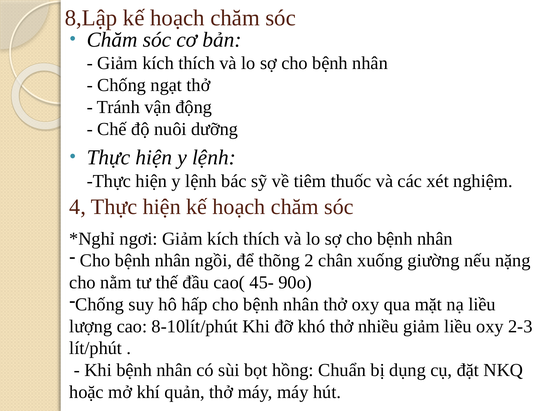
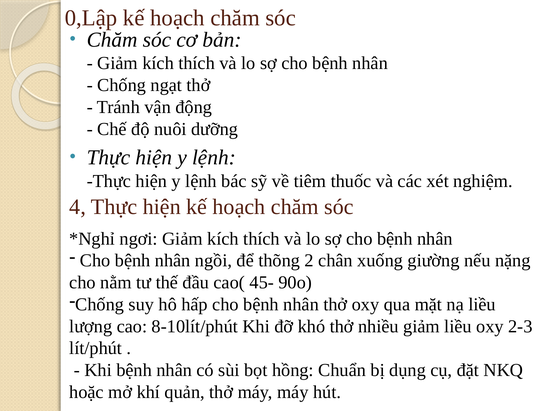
8,Lập: 8,Lập -> 0,Lập
